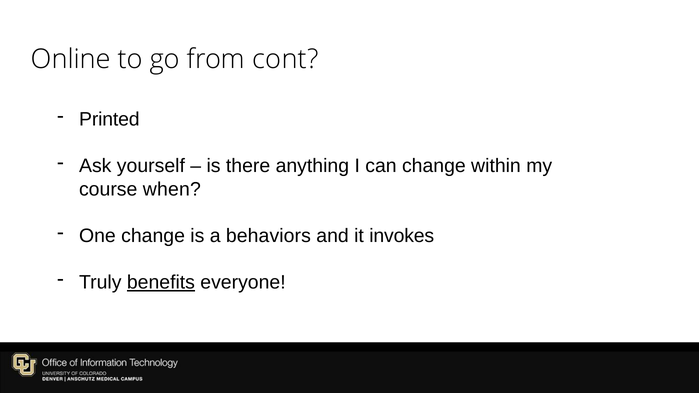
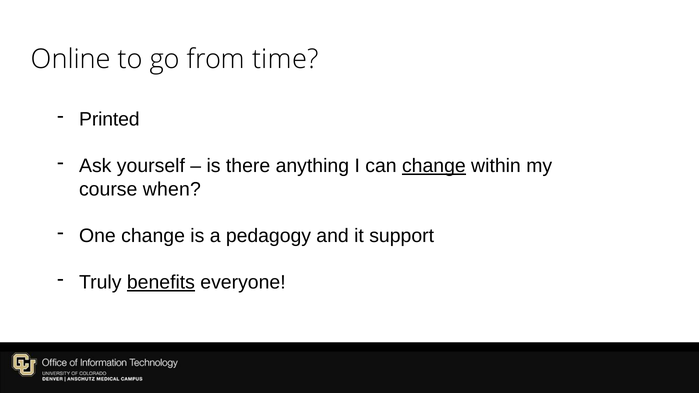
cont: cont -> time
change at (434, 166) underline: none -> present
behaviors: behaviors -> pedagogy
invokes: invokes -> support
